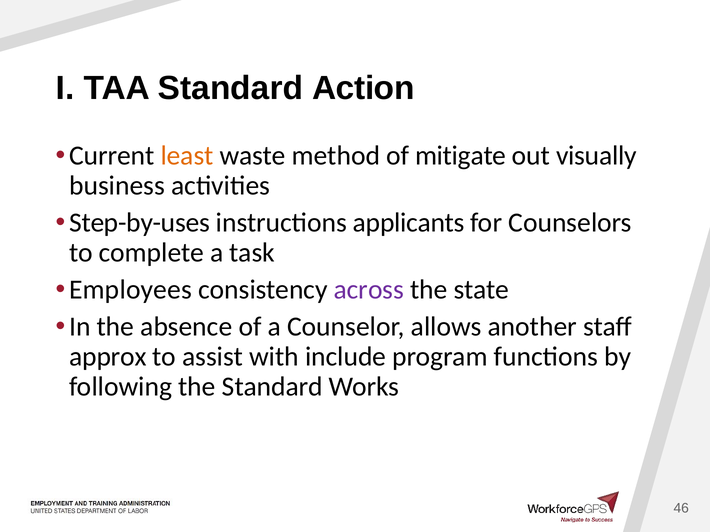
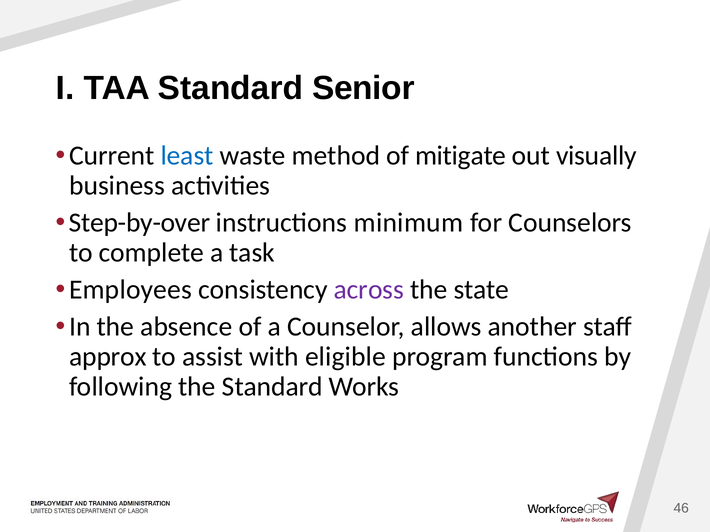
Action: Action -> Senior
least colour: orange -> blue
Step-by-uses: Step-by-uses -> Step-by-over
applicants: applicants -> minimum
include: include -> eligible
